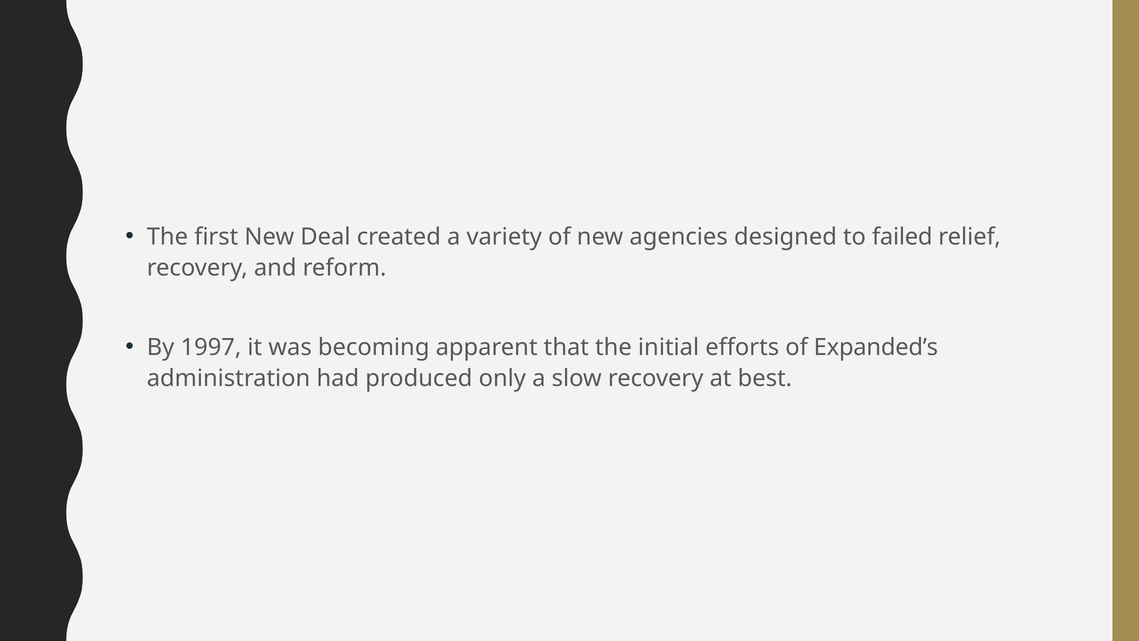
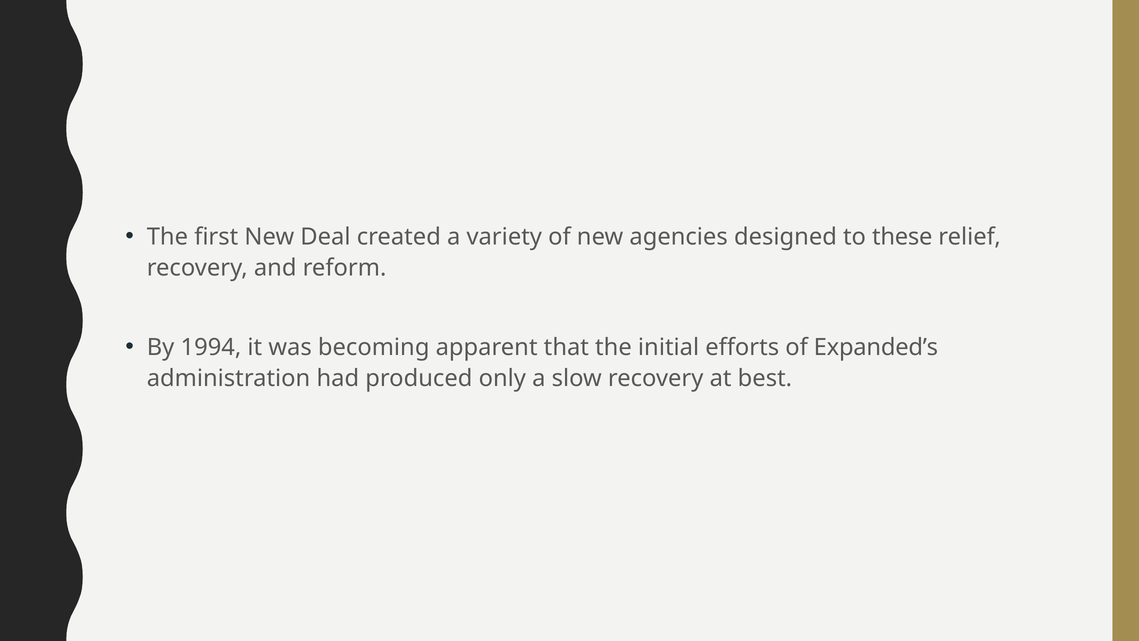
failed: failed -> these
1997: 1997 -> 1994
